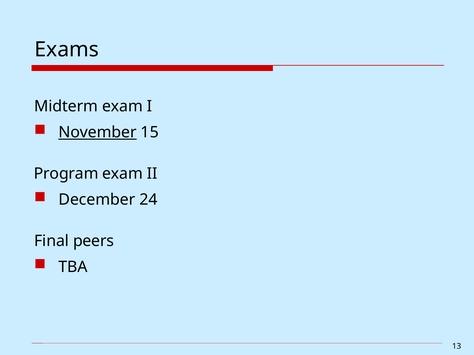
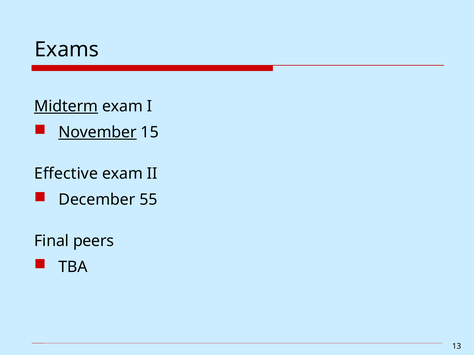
Midterm underline: none -> present
Program: Program -> Effective
24: 24 -> 55
